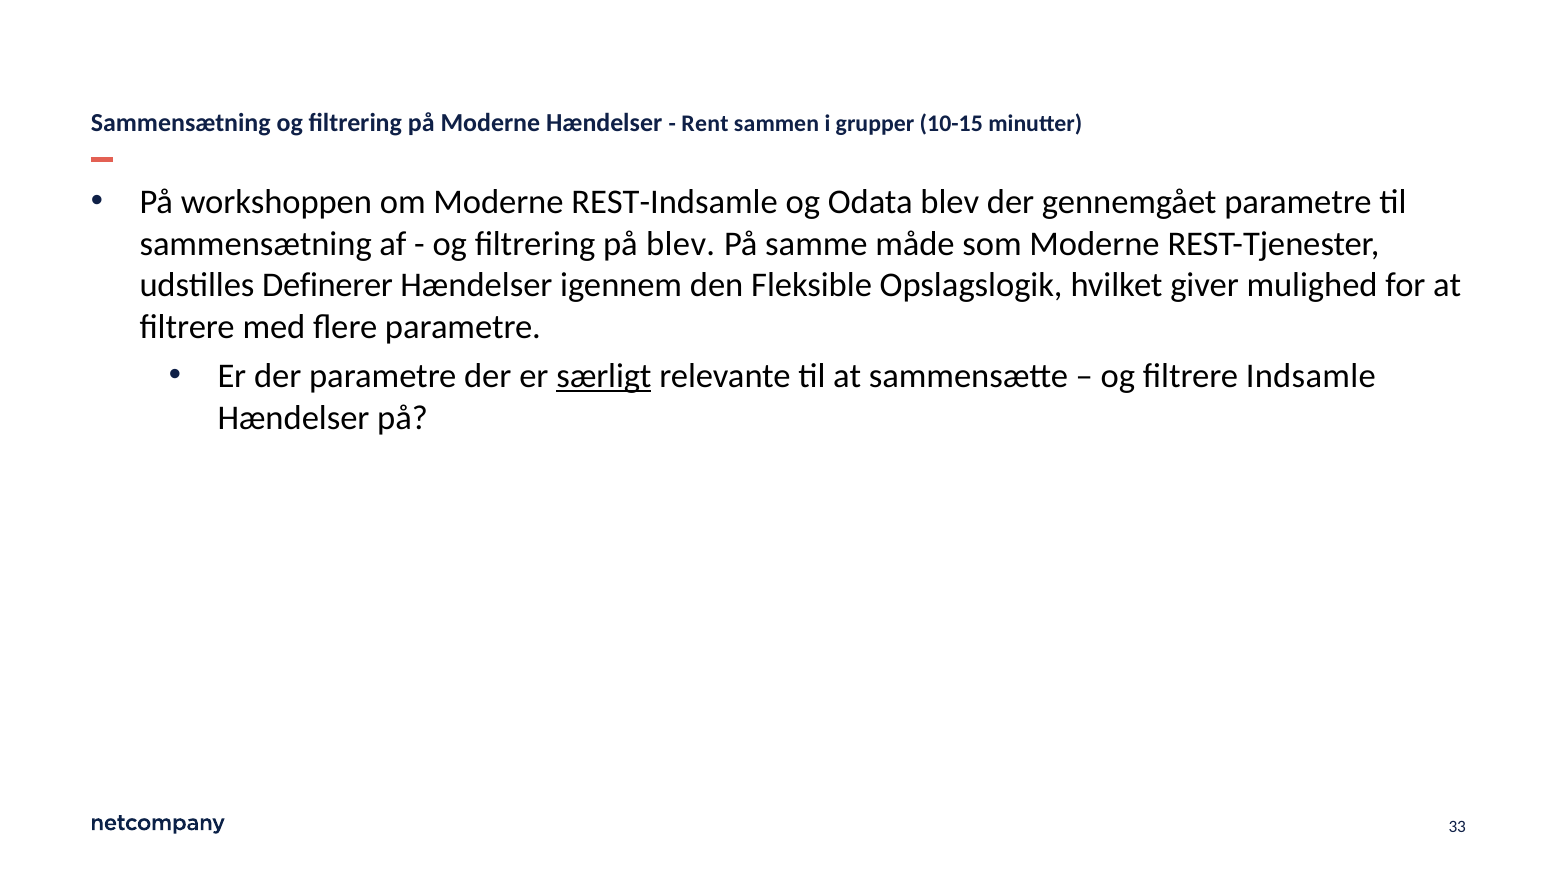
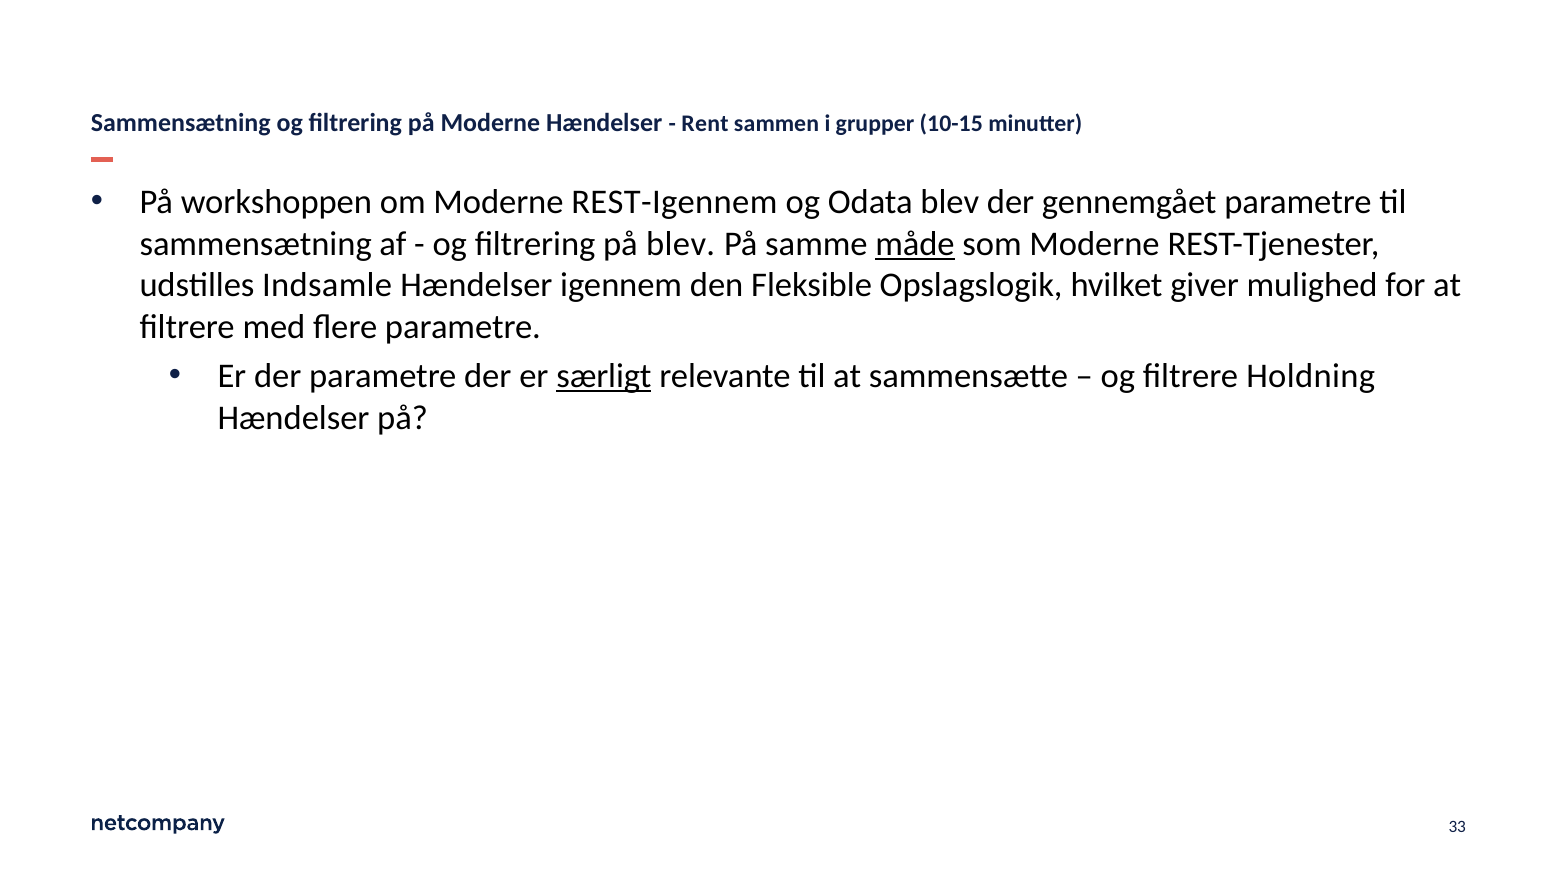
REST-Indsamle: REST-Indsamle -> REST-Igennem
måde underline: none -> present
Definerer: Definerer -> Indsamle
Indsamle: Indsamle -> Holdning
